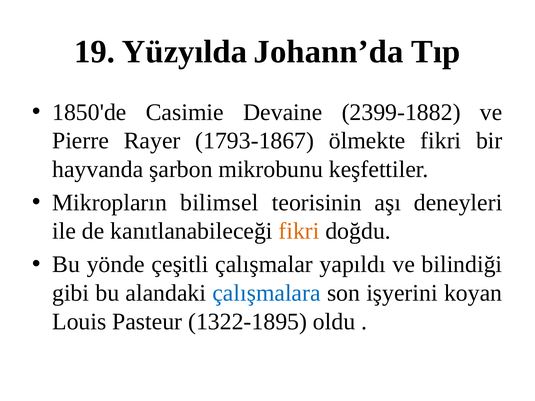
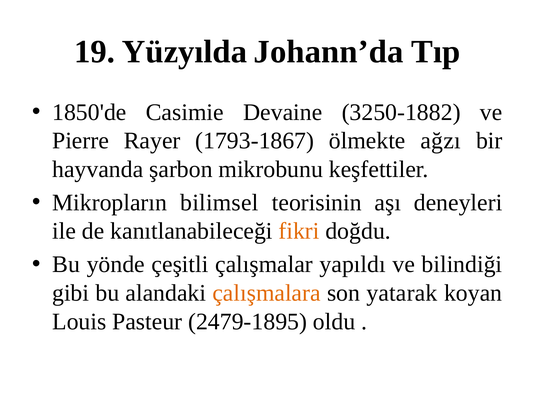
2399-1882: 2399-1882 -> 3250-1882
ölmekte fikri: fikri -> ağzı
çalışmalara colour: blue -> orange
işyerini: işyerini -> yatarak
1322-1895: 1322-1895 -> 2479-1895
